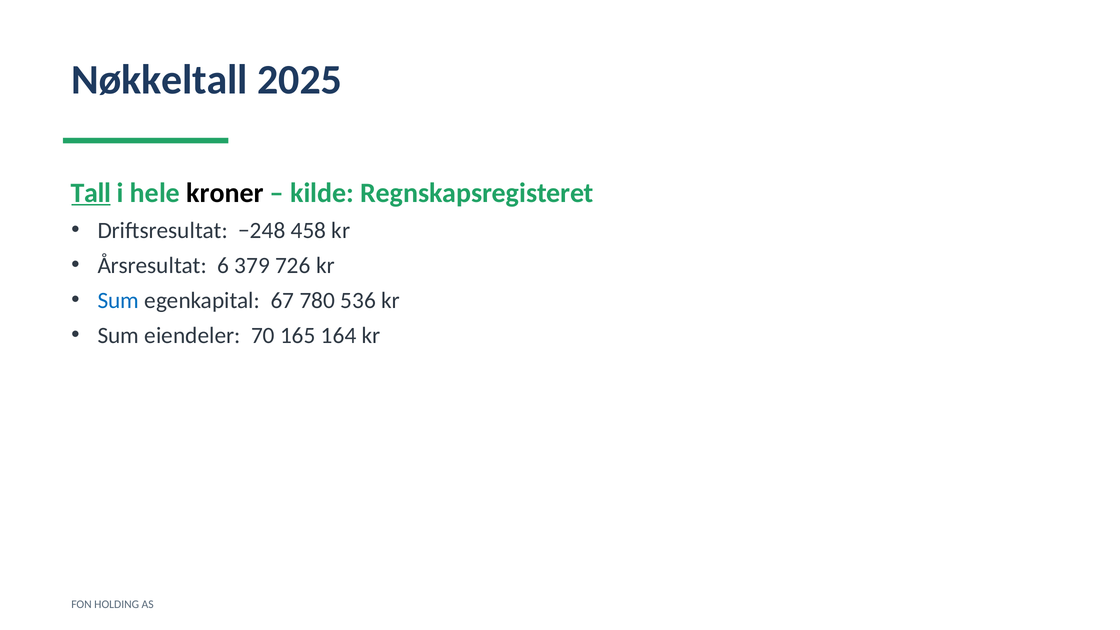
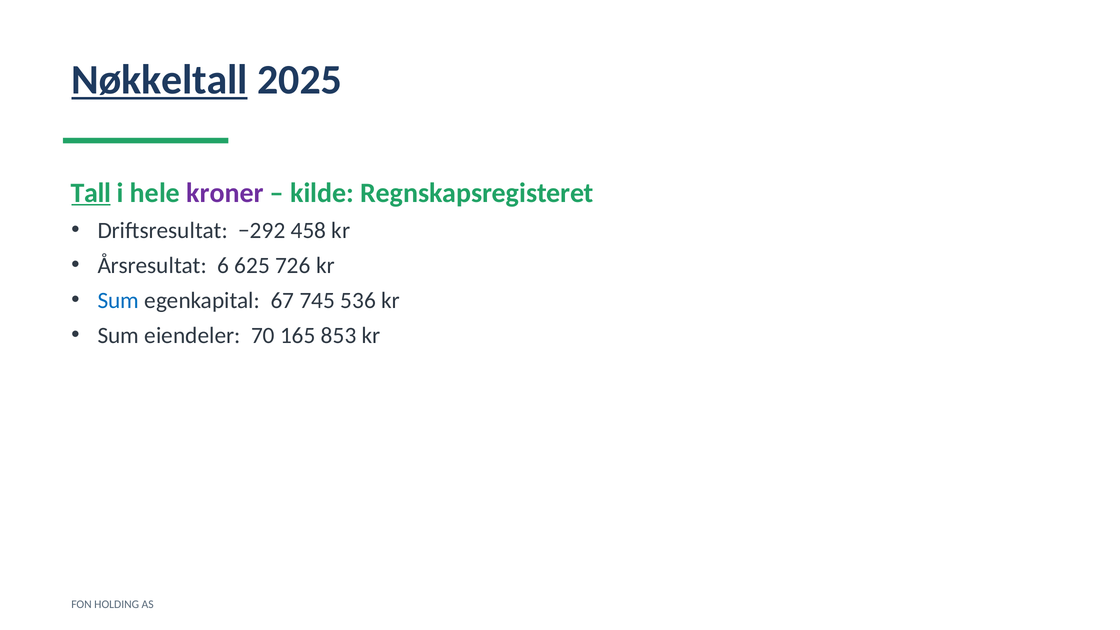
Nøkkeltall underline: none -> present
kroner colour: black -> purple
−248: −248 -> −292
379: 379 -> 625
780: 780 -> 745
164: 164 -> 853
